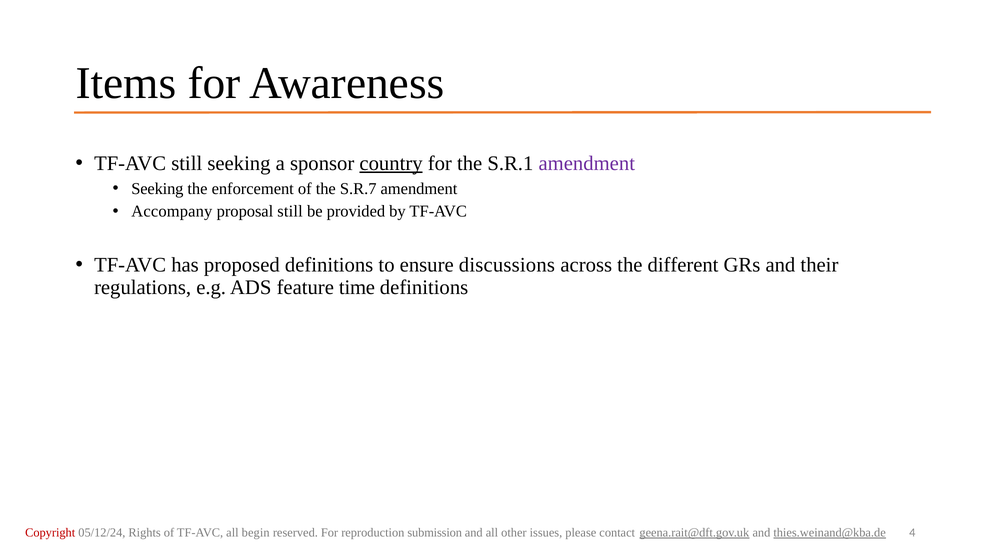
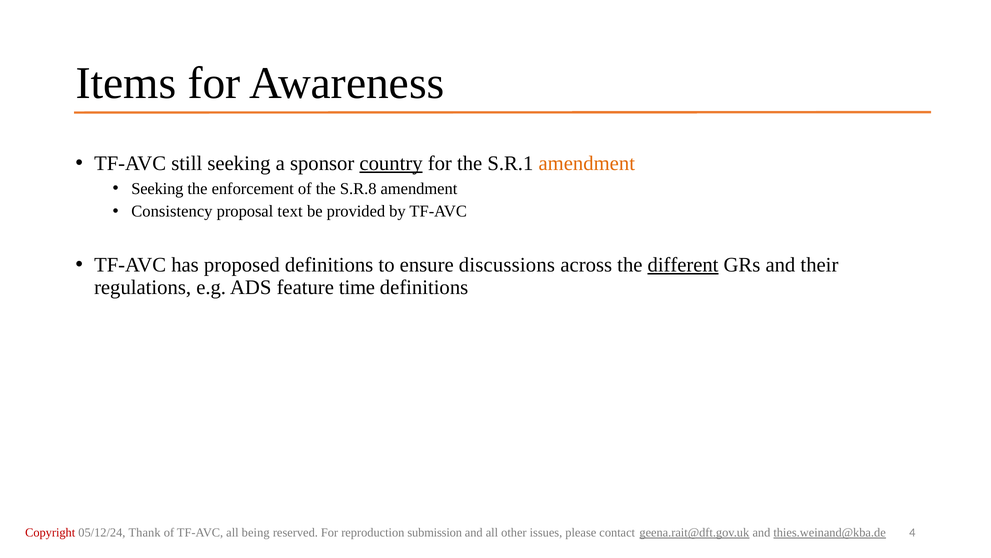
amendment at (587, 163) colour: purple -> orange
S.R.7: S.R.7 -> S.R.8
Accompany: Accompany -> Consistency
proposal still: still -> text
different underline: none -> present
Rights: Rights -> Thank
begin: begin -> being
